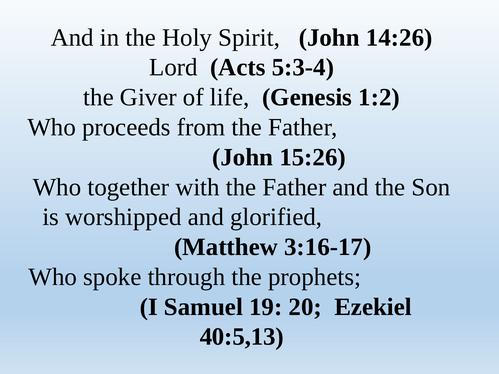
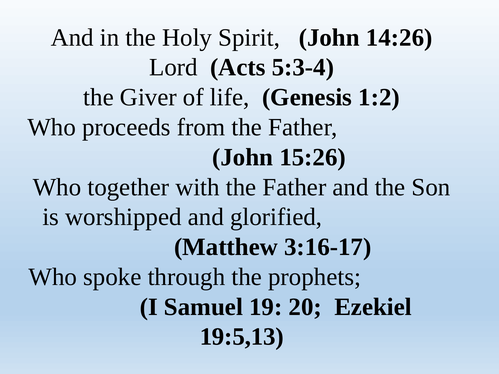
40:5,13: 40:5,13 -> 19:5,13
